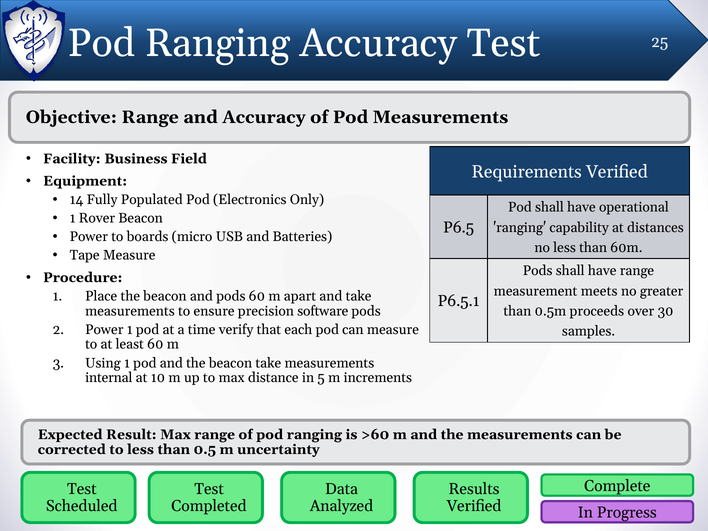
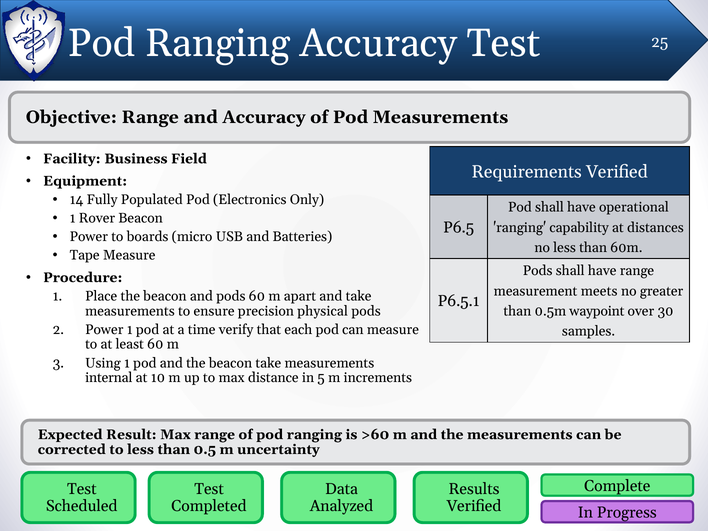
software: software -> physical
proceeds: proceeds -> waypoint
